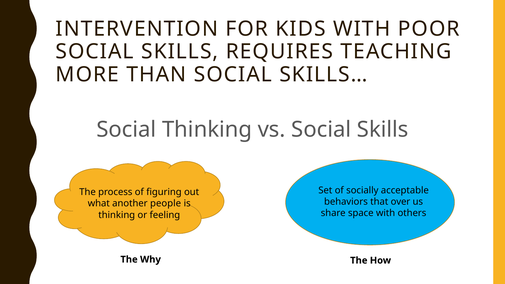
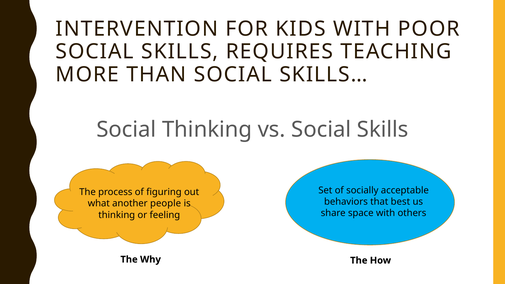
over: over -> best
